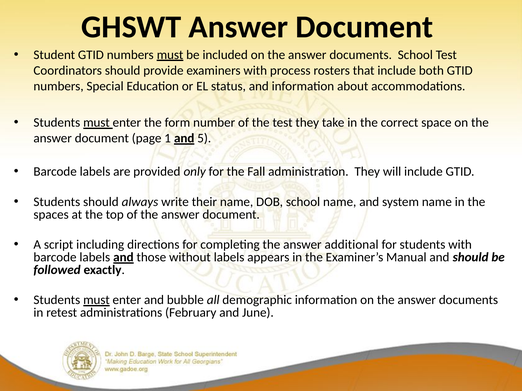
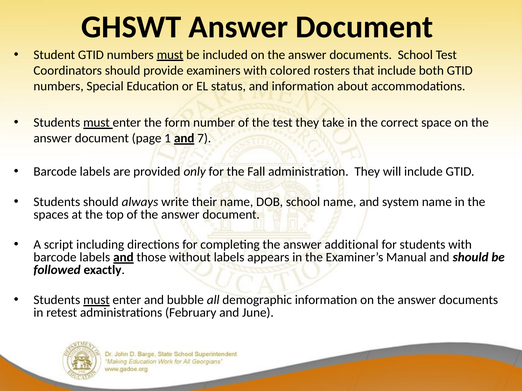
process: process -> colored
5: 5 -> 7
